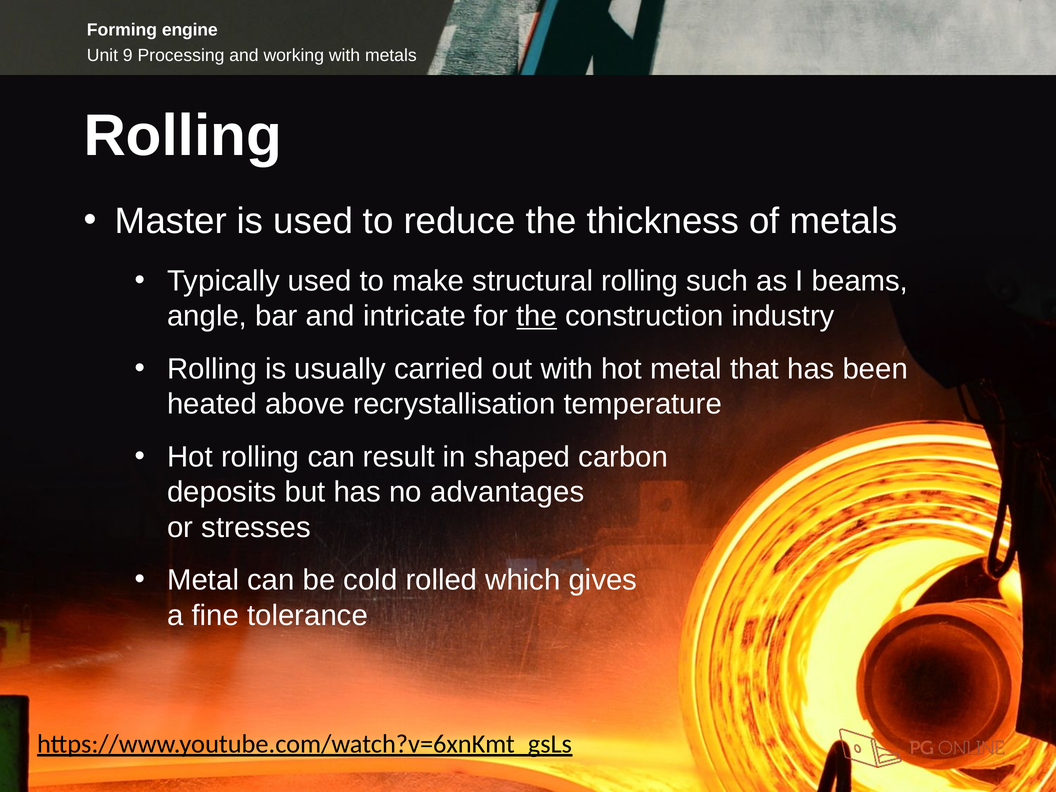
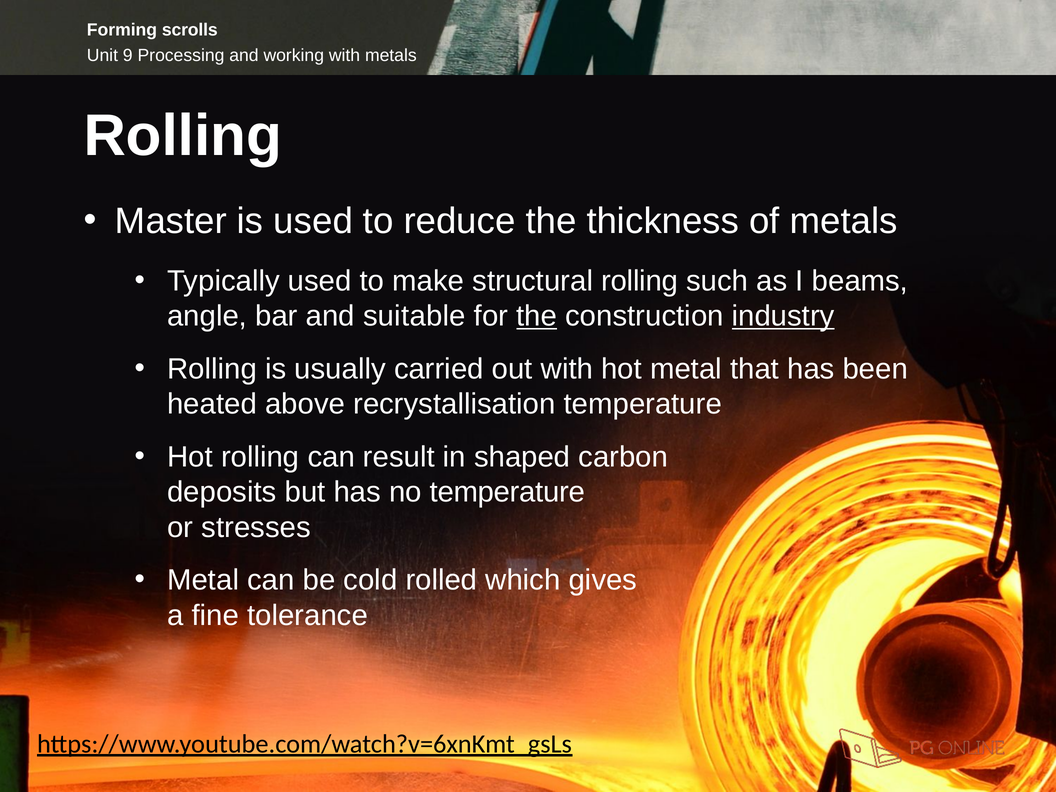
engine: engine -> scrolls
intricate: intricate -> suitable
industry underline: none -> present
no advantages: advantages -> temperature
